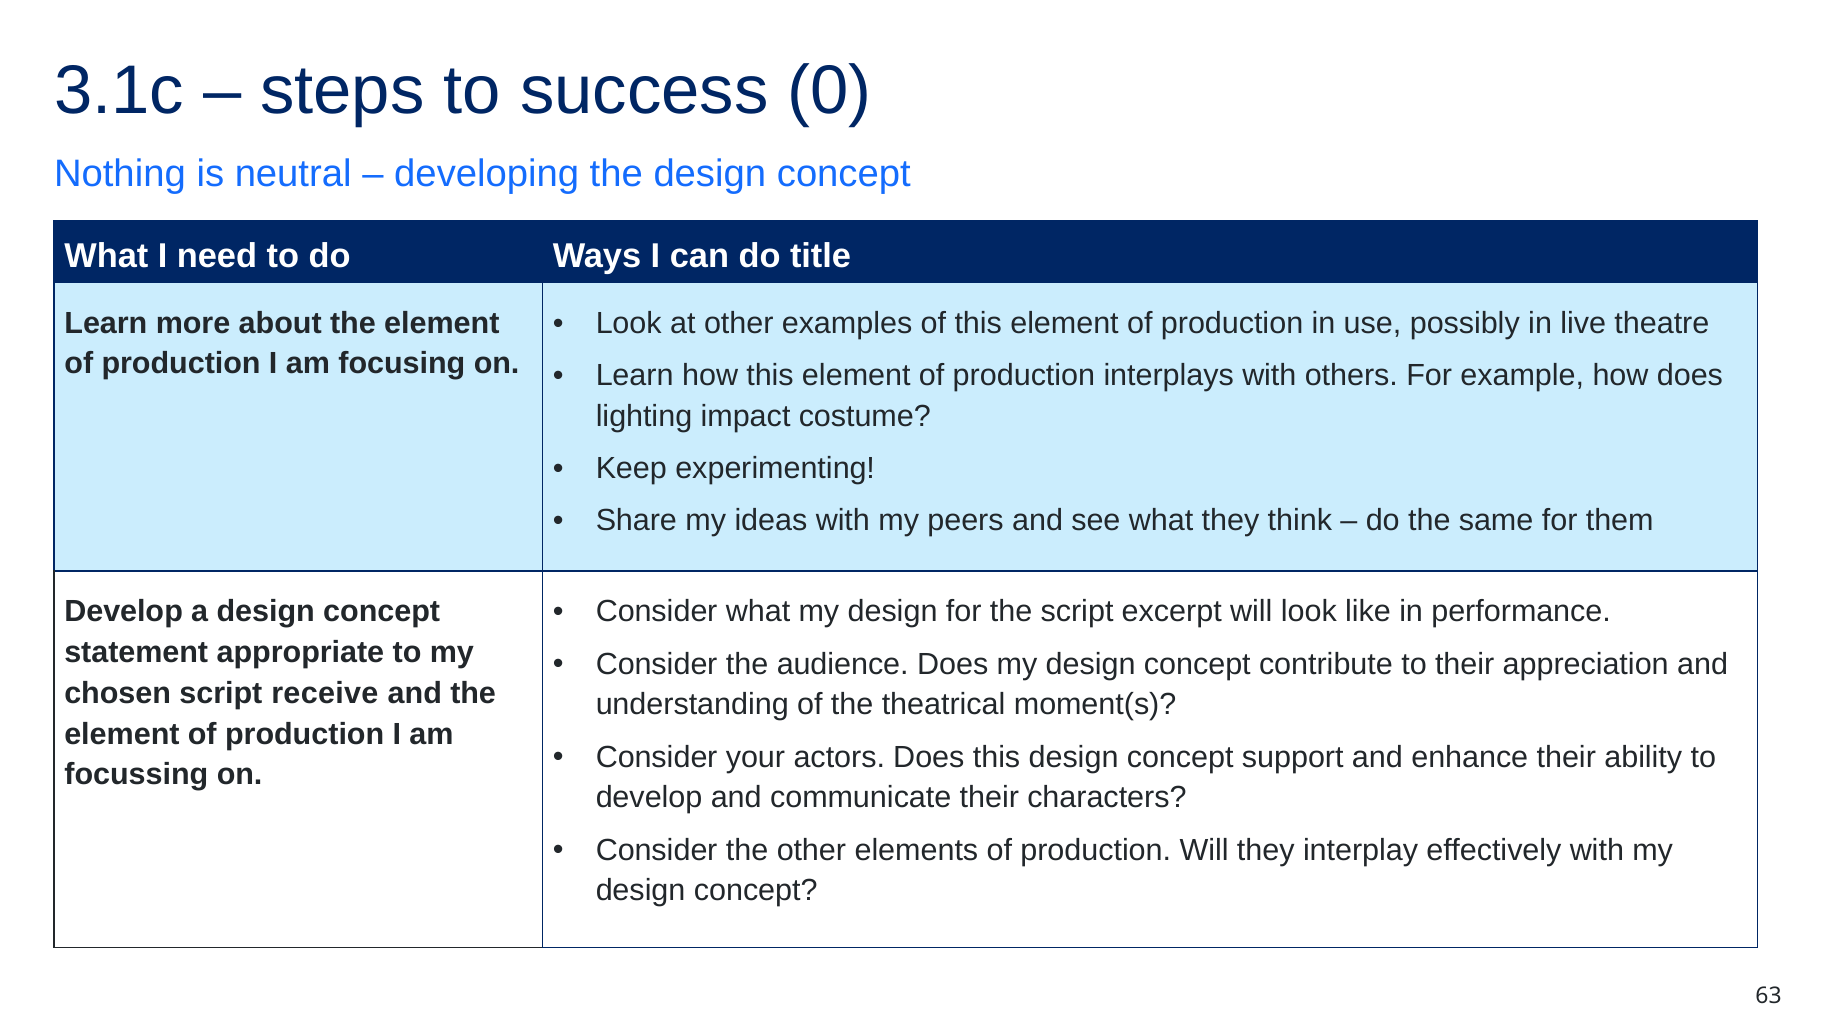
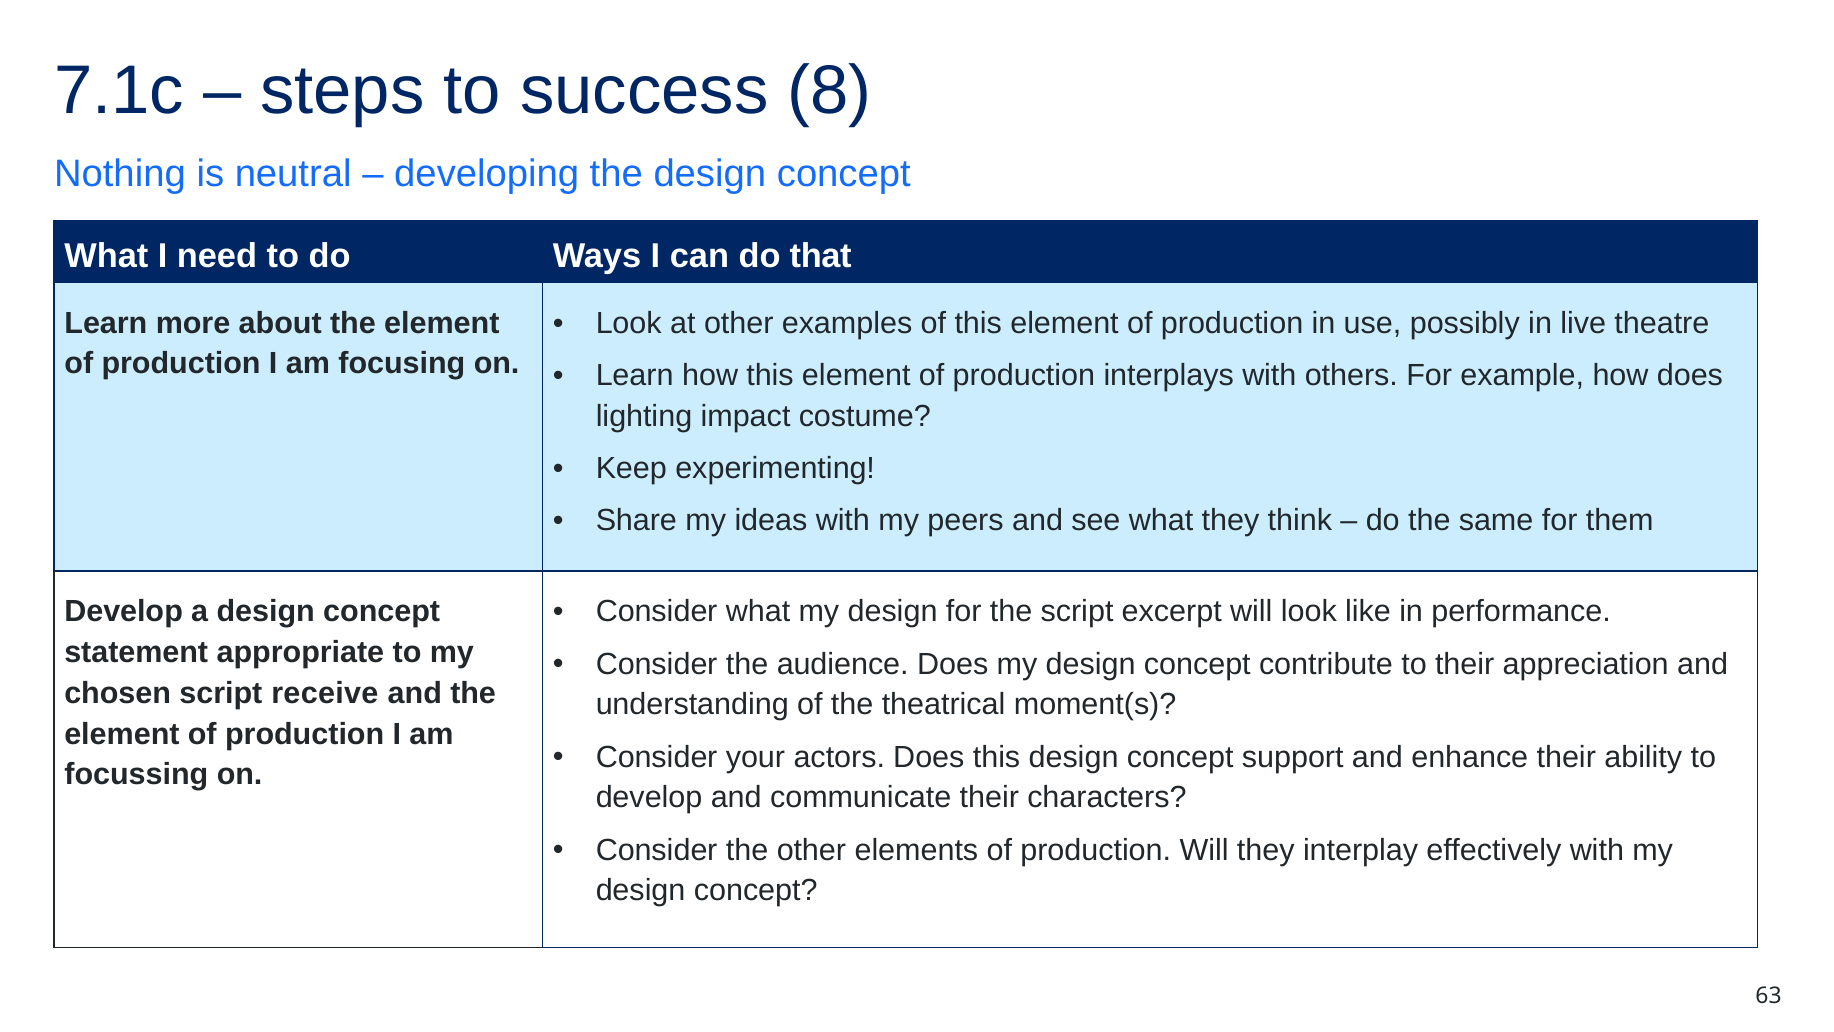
3.1c: 3.1c -> 7.1c
0: 0 -> 8
title: title -> that
